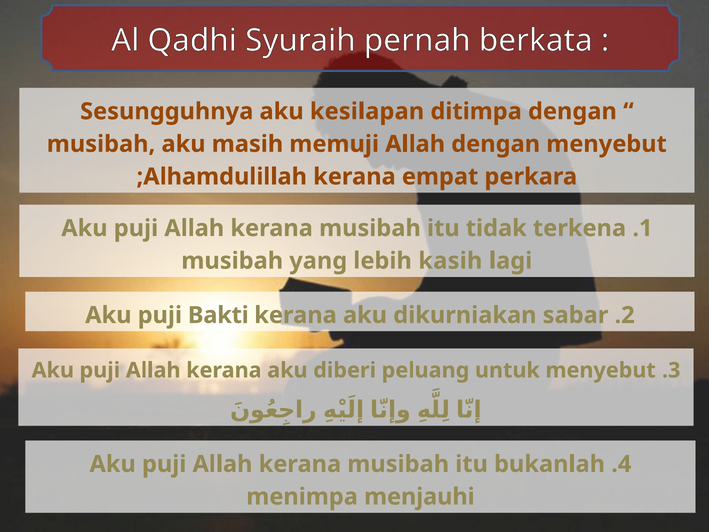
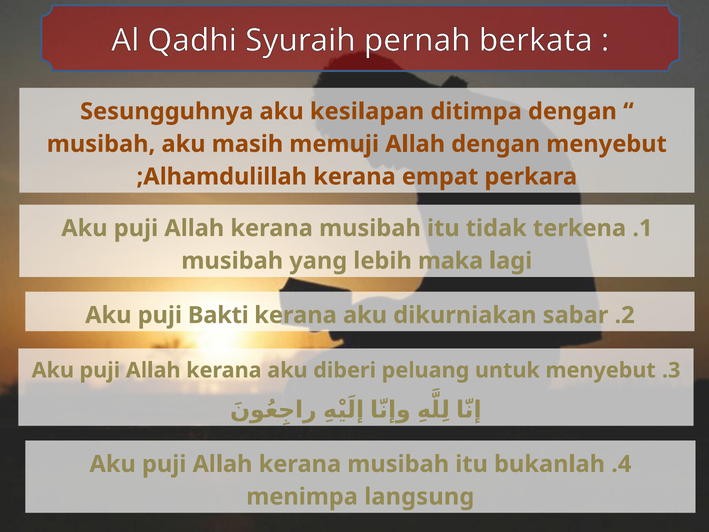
kasih: kasih -> maka
menjauhi: menjauhi -> langsung
